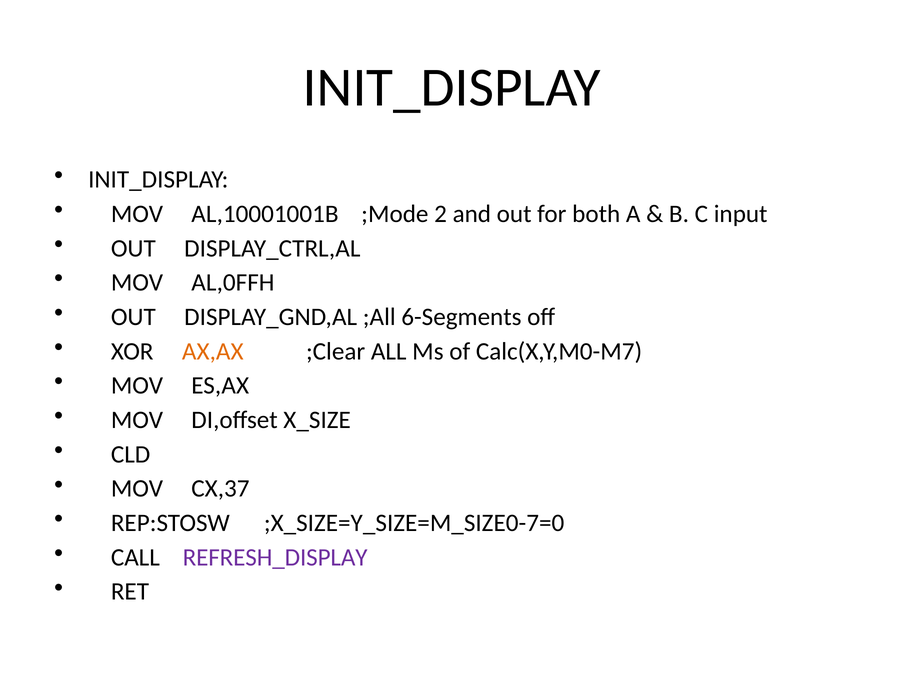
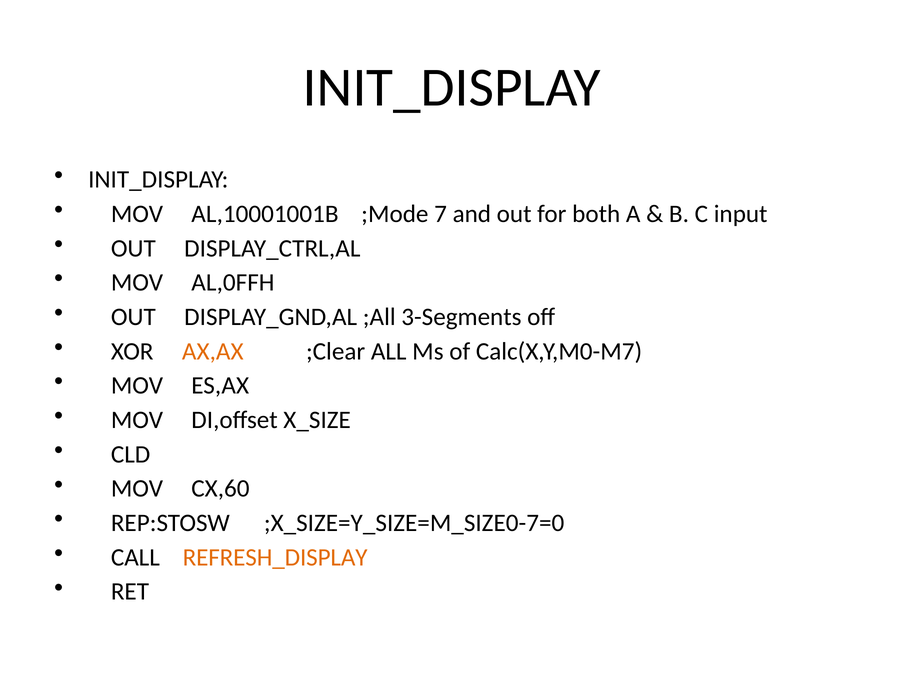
2: 2 -> 7
6-Segments: 6-Segments -> 3-Segments
CX,37: CX,37 -> CX,60
REFRESH_DISPLAY colour: purple -> orange
